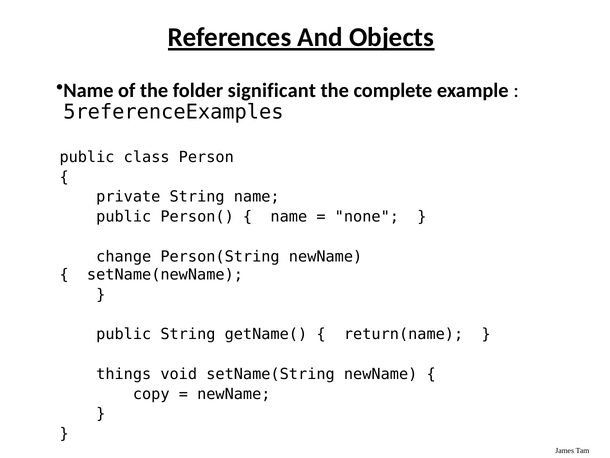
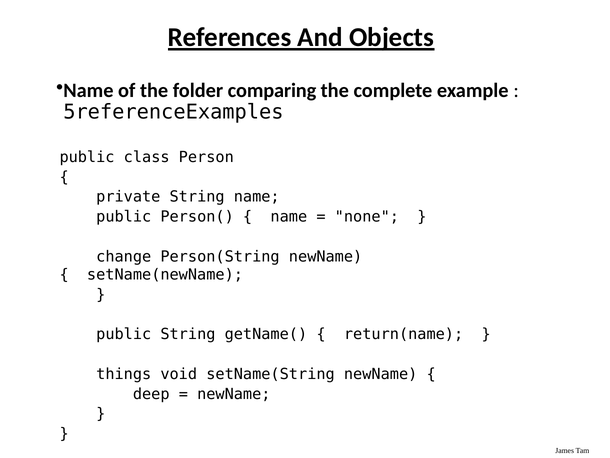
significant: significant -> comparing
copy: copy -> deep
